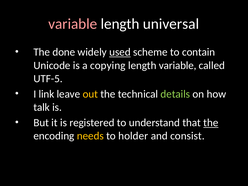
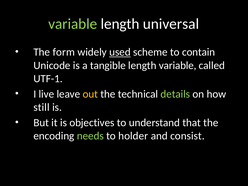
variable at (73, 24) colour: pink -> light green
done: done -> form
copying: copying -> tangible
UTF-5: UTF-5 -> UTF-1
link: link -> live
talk: talk -> still
registered: registered -> objectives
the at (211, 123) underline: present -> none
needs colour: yellow -> light green
